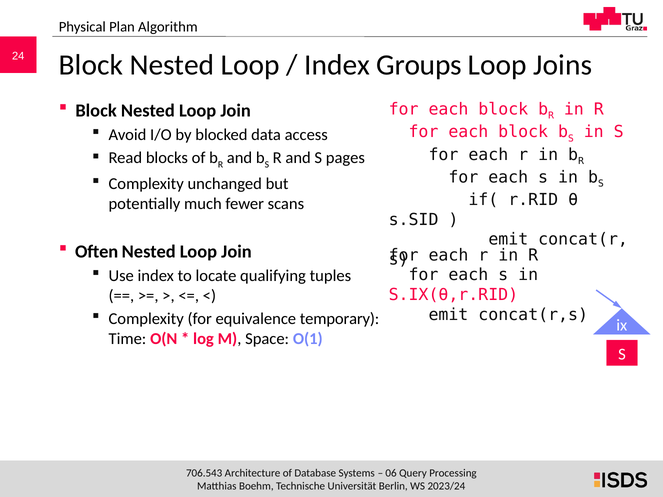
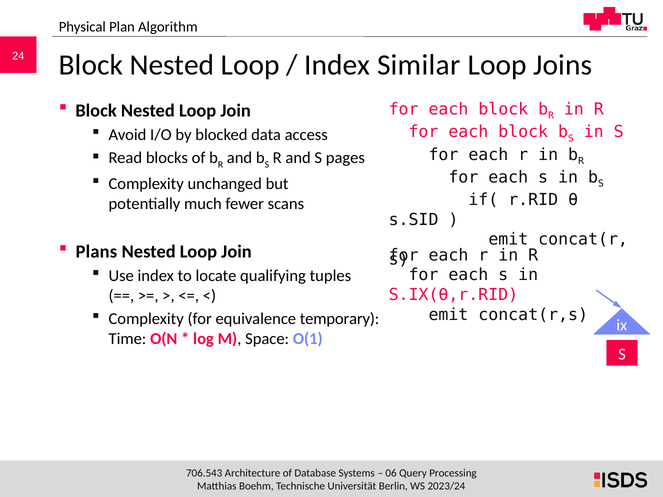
Groups: Groups -> Similar
Often: Often -> Plans
